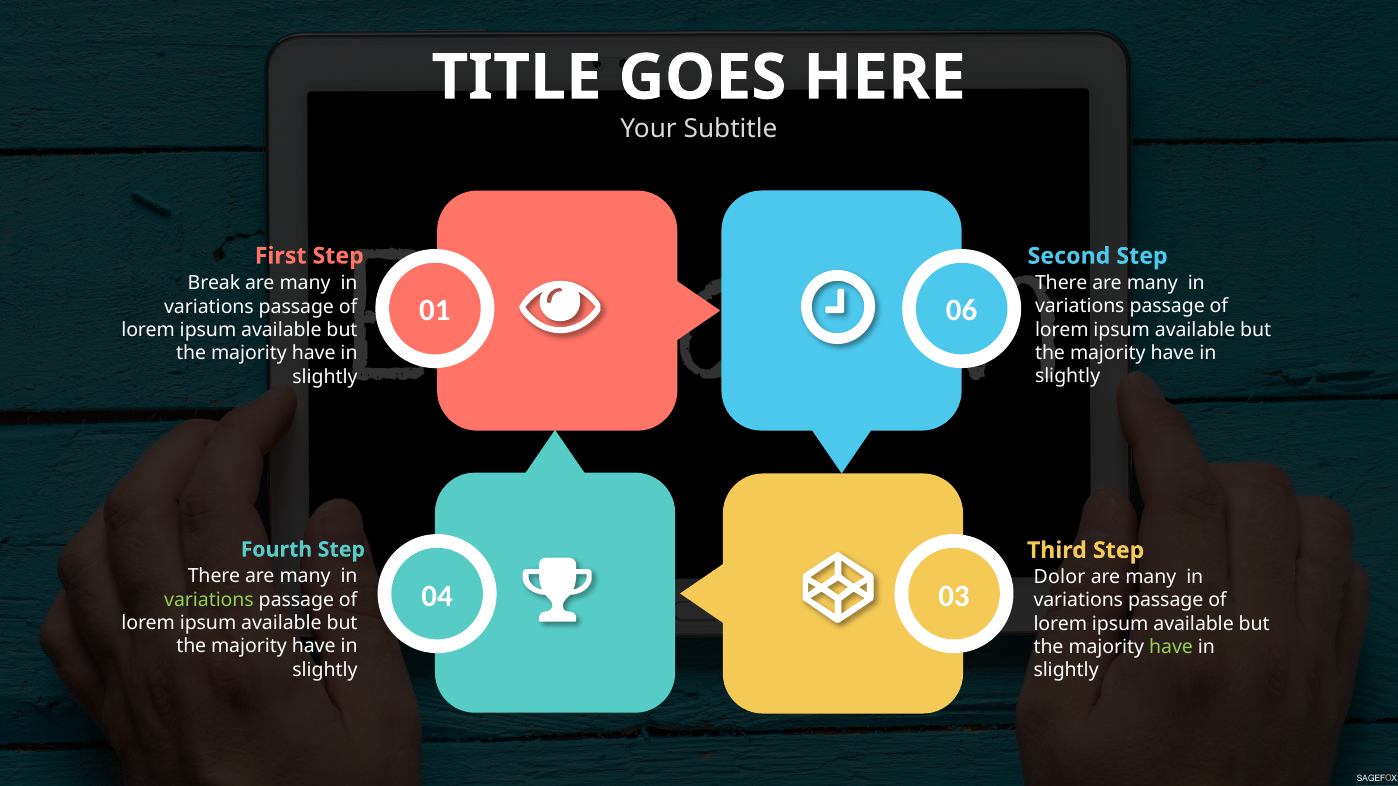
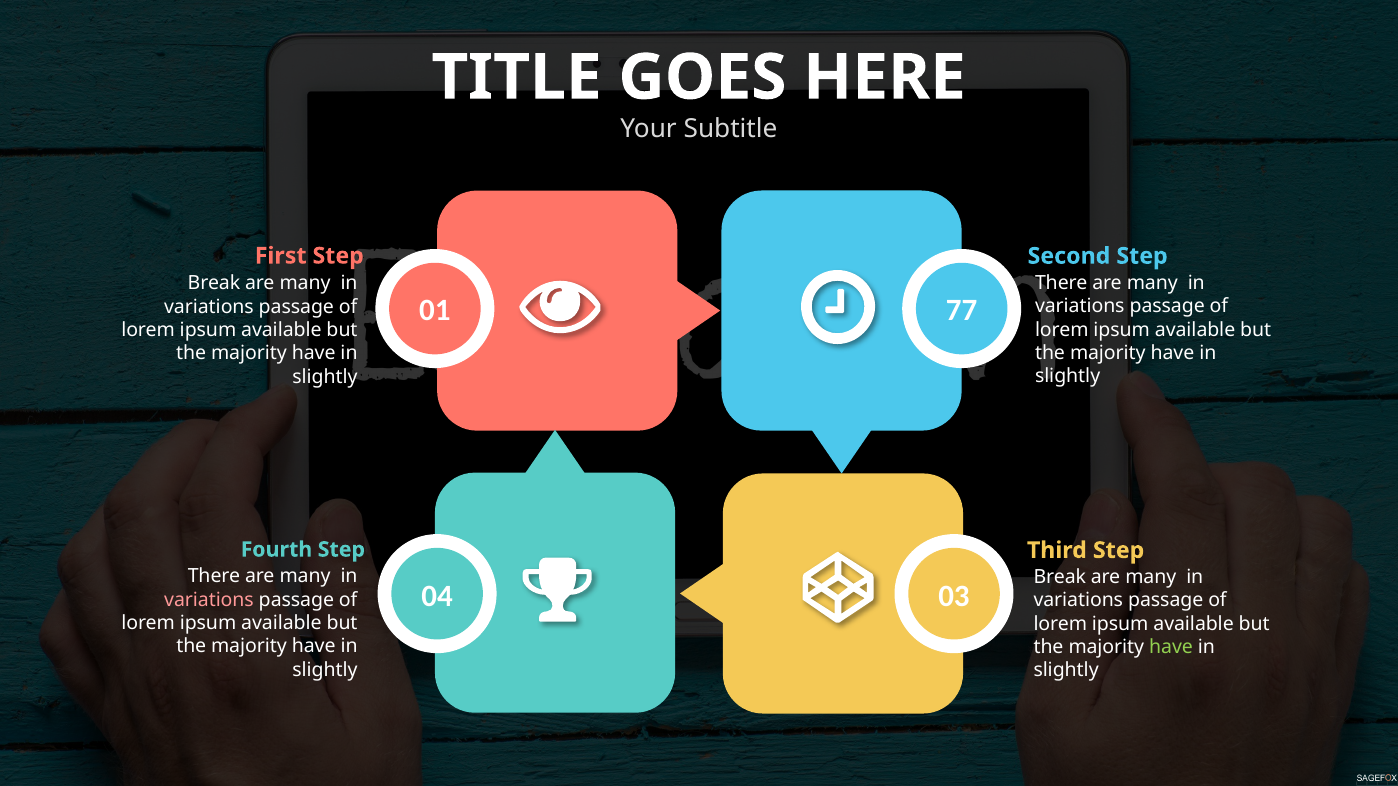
06: 06 -> 77
Dolor at (1060, 577): Dolor -> Break
variations at (209, 600) colour: light green -> pink
